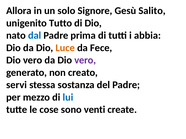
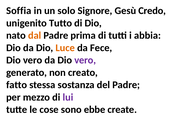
Allora: Allora -> Soffia
Salito: Salito -> Credo
dal colour: blue -> orange
servi: servi -> fatto
lui colour: blue -> purple
venti: venti -> ebbe
